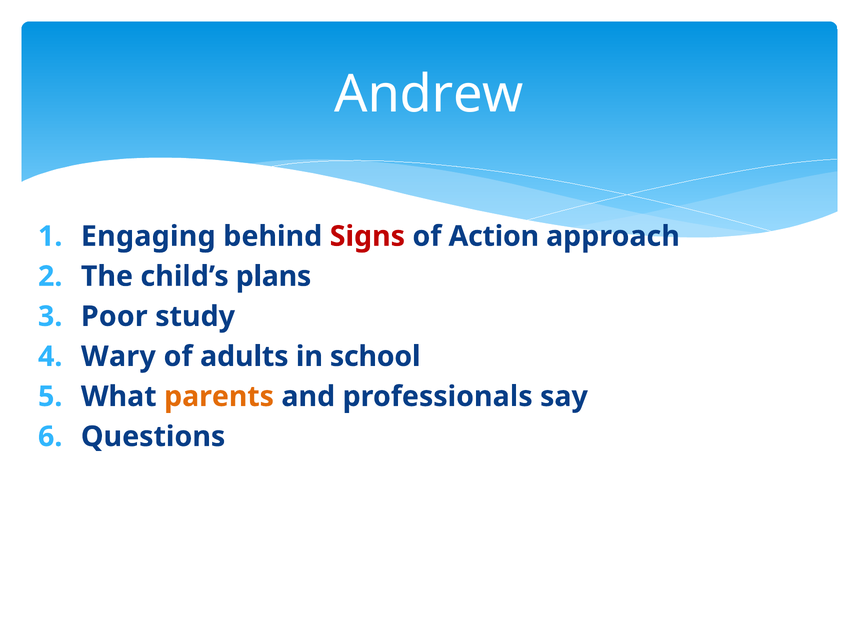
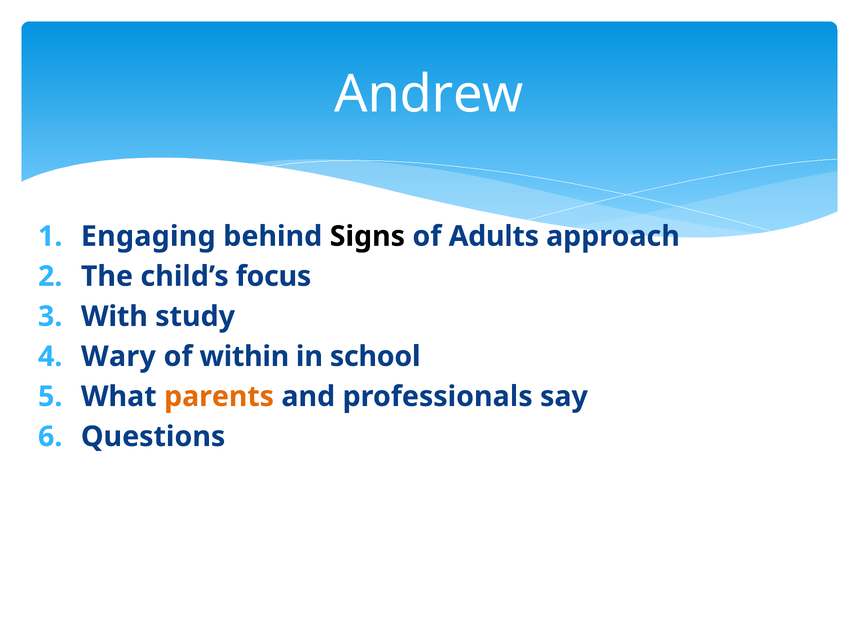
Signs colour: red -> black
Action: Action -> Adults
plans: plans -> focus
Poor: Poor -> With
adults: adults -> within
